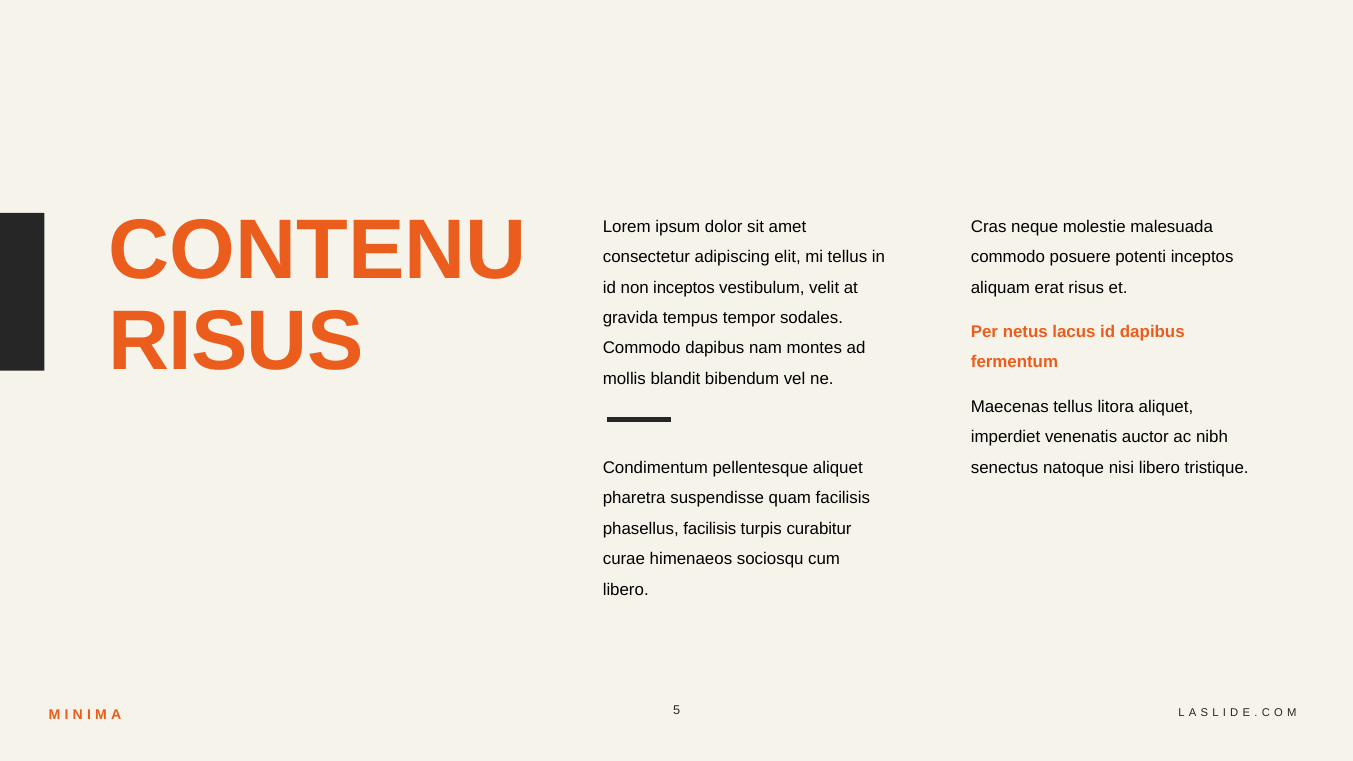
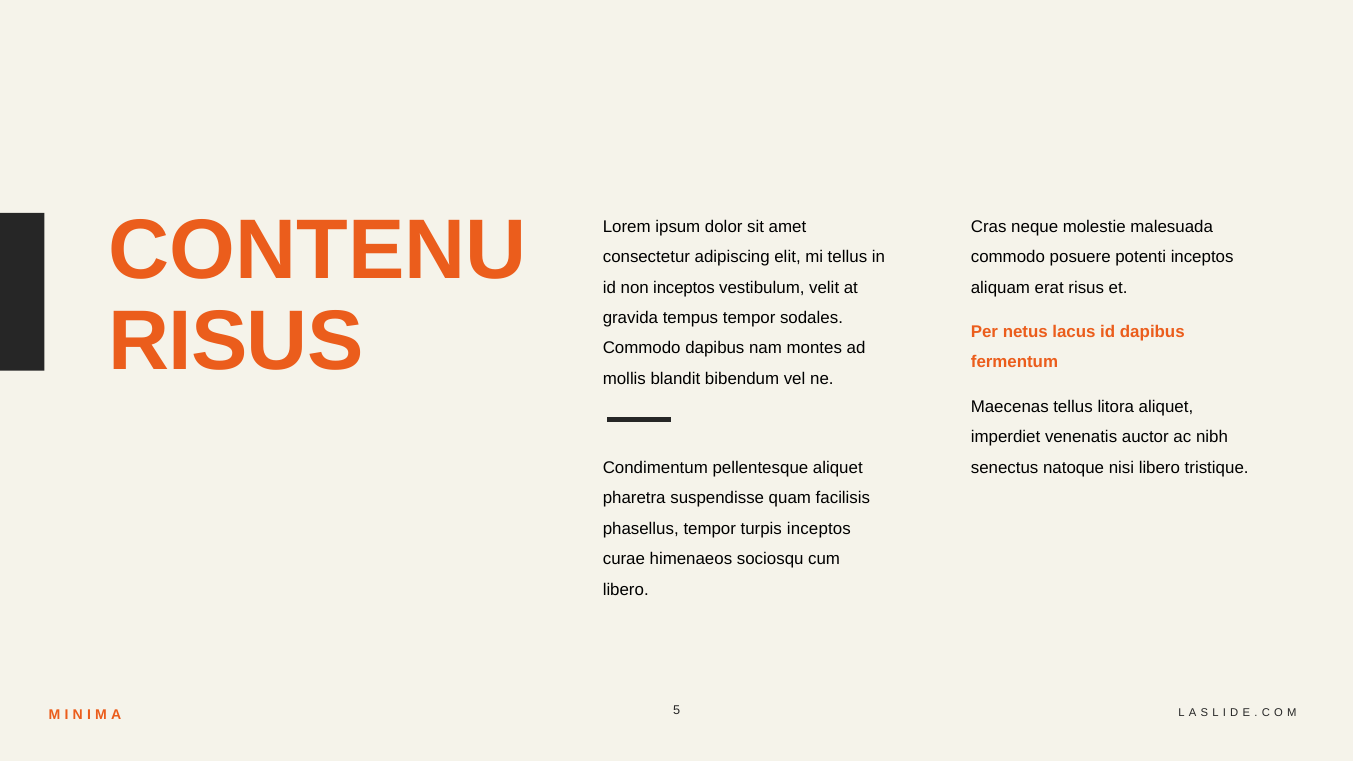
phasellus facilisis: facilisis -> tempor
turpis curabitur: curabitur -> inceptos
